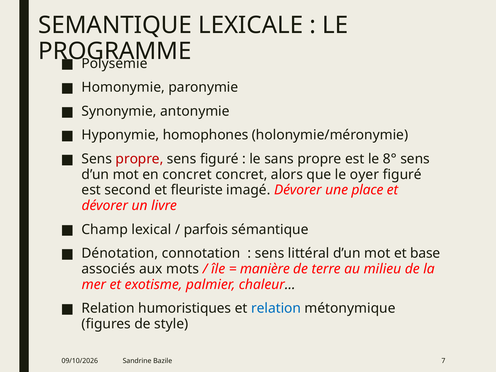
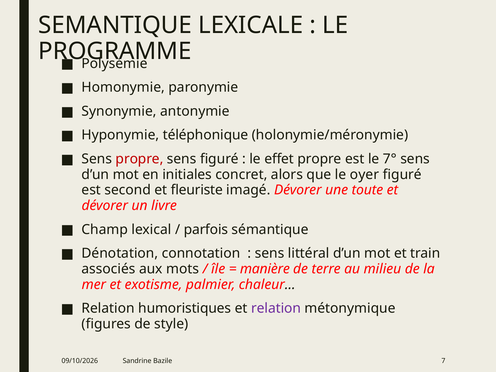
homophones: homophones -> téléphonique
sans: sans -> effet
8°: 8° -> 7°
en concret: concret -> initiales
place: place -> toute
base: base -> train
relation at (276, 308) colour: blue -> purple
